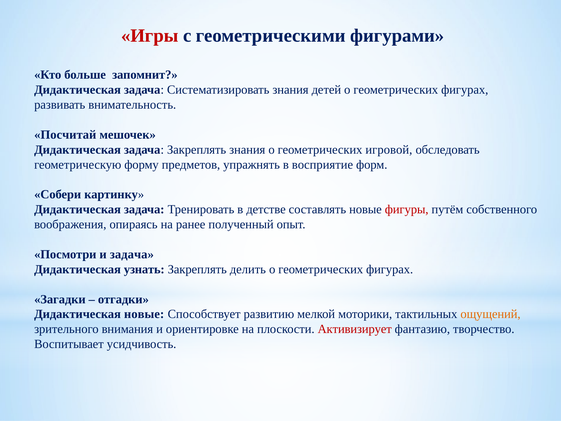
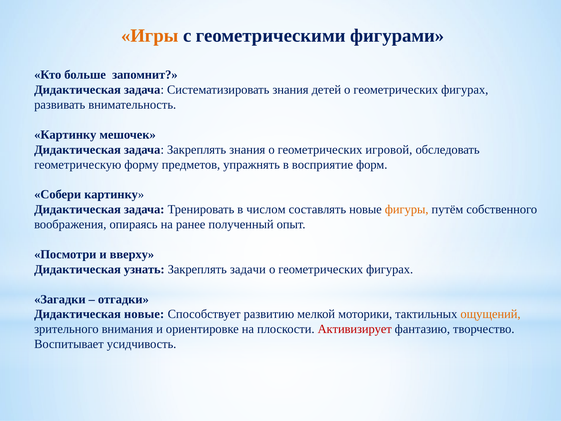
Игры colour: red -> orange
Посчитай at (65, 135): Посчитай -> Картинку
детстве: детстве -> числом
фигуры colour: red -> orange
и задача: задача -> вверху
делить: делить -> задачи
